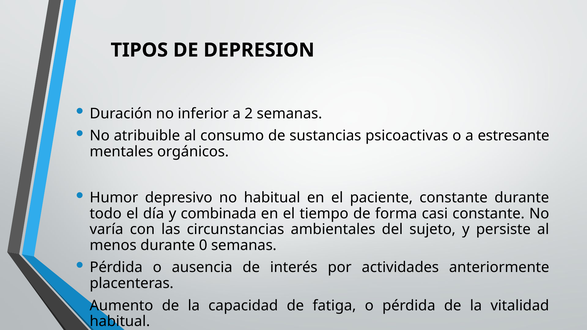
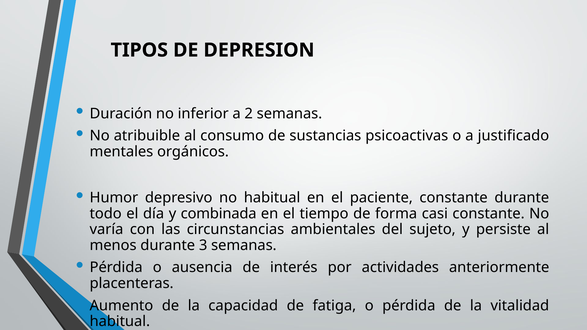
estresante: estresante -> justificado
0: 0 -> 3
